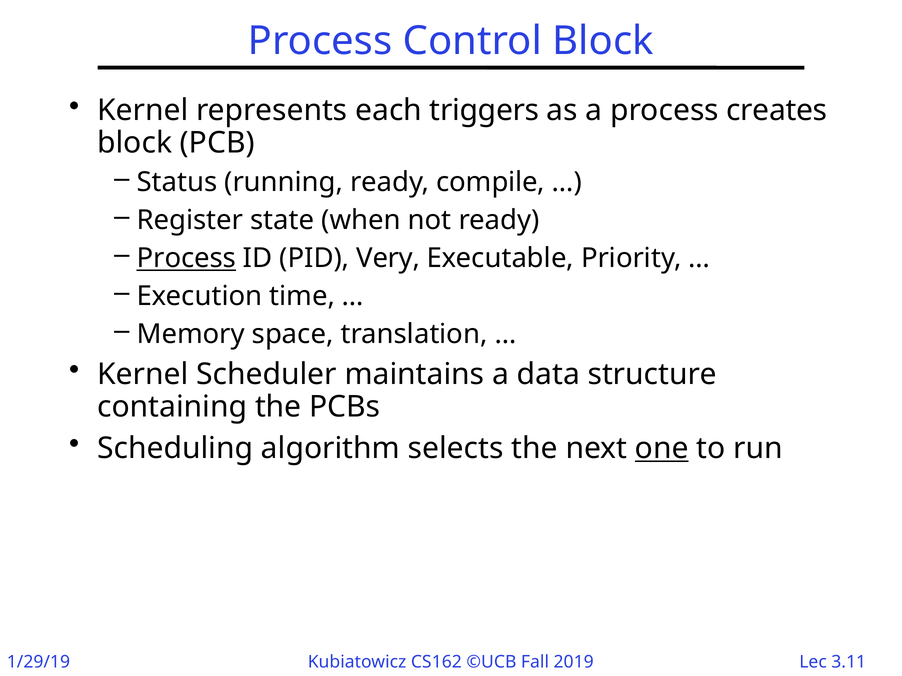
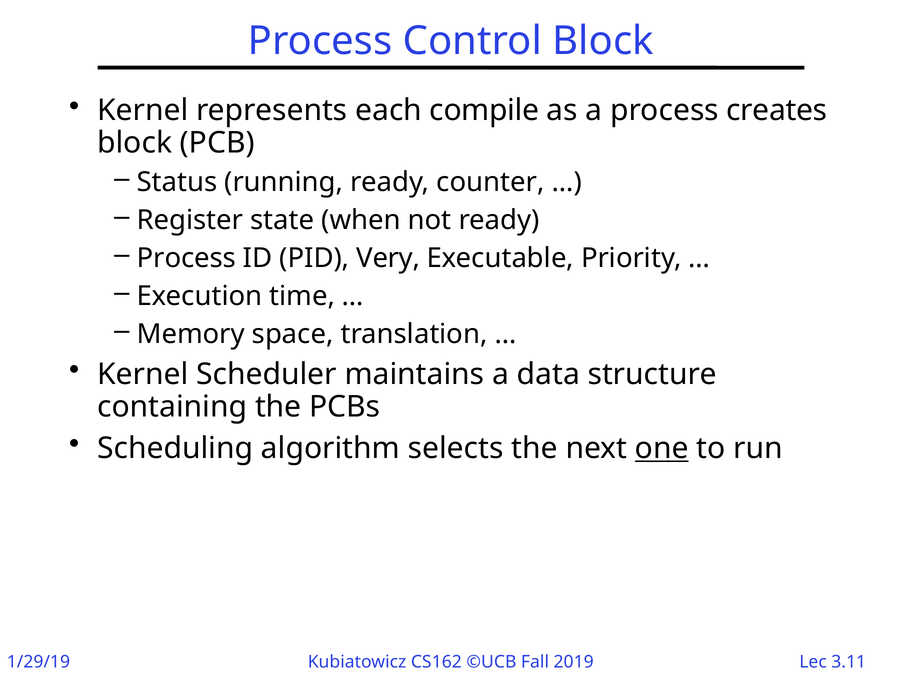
triggers: triggers -> compile
compile: compile -> counter
Process at (186, 259) underline: present -> none
